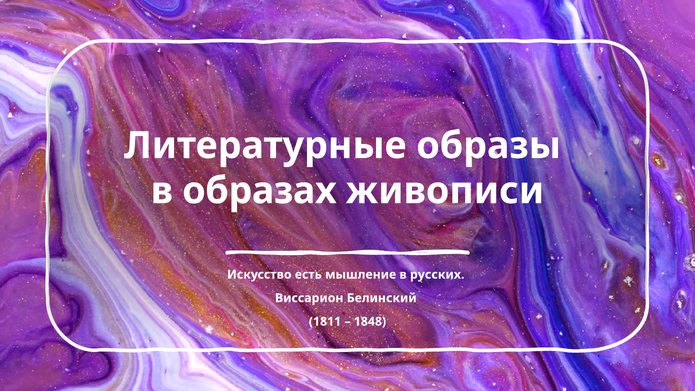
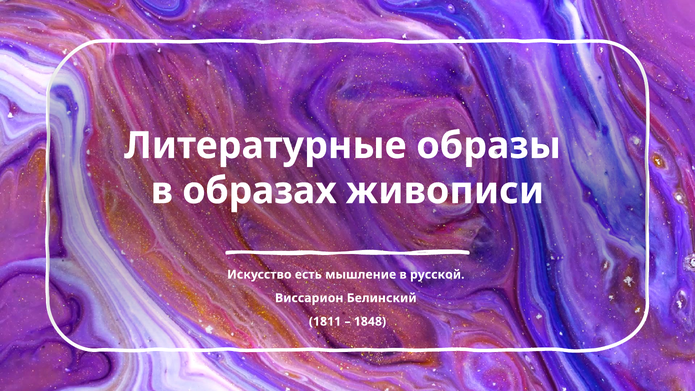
русских: русских -> русской
